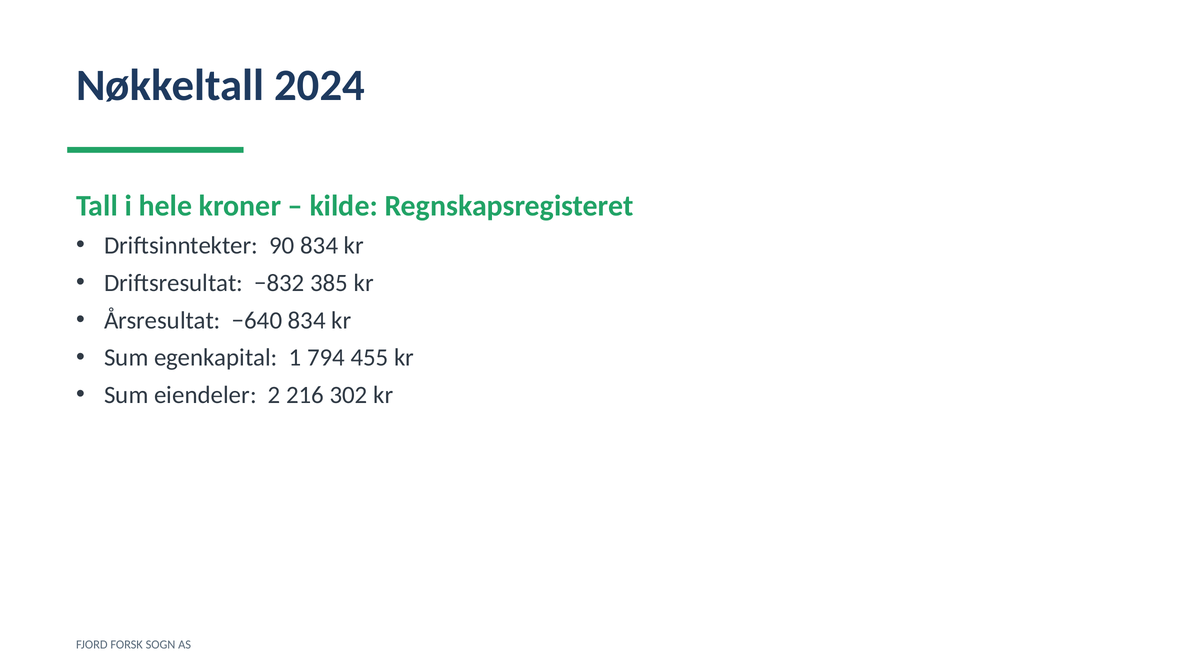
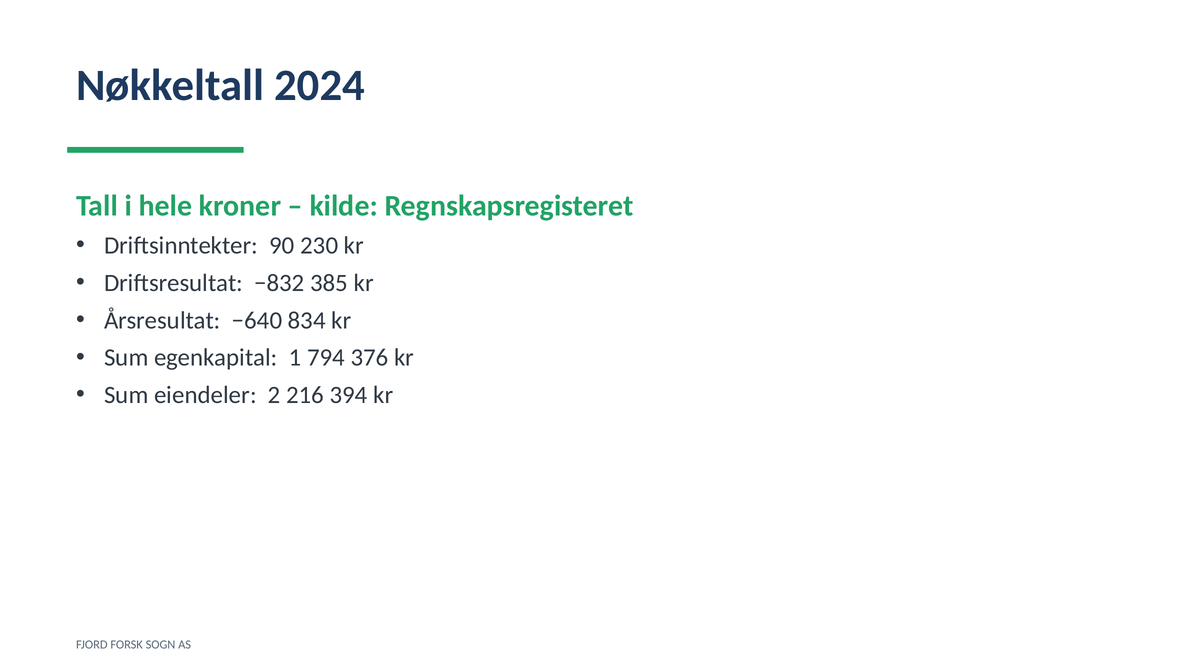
90 834: 834 -> 230
455: 455 -> 376
302: 302 -> 394
